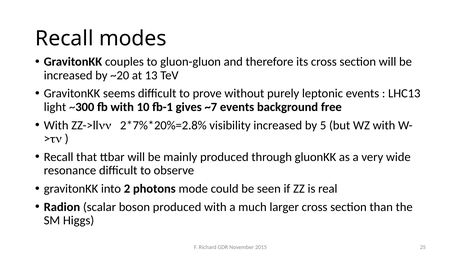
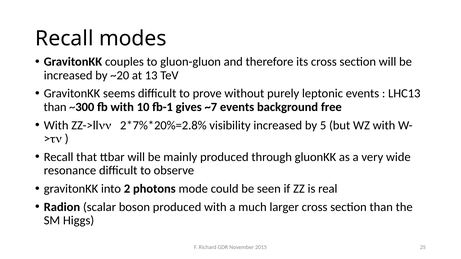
light at (55, 107): light -> than
